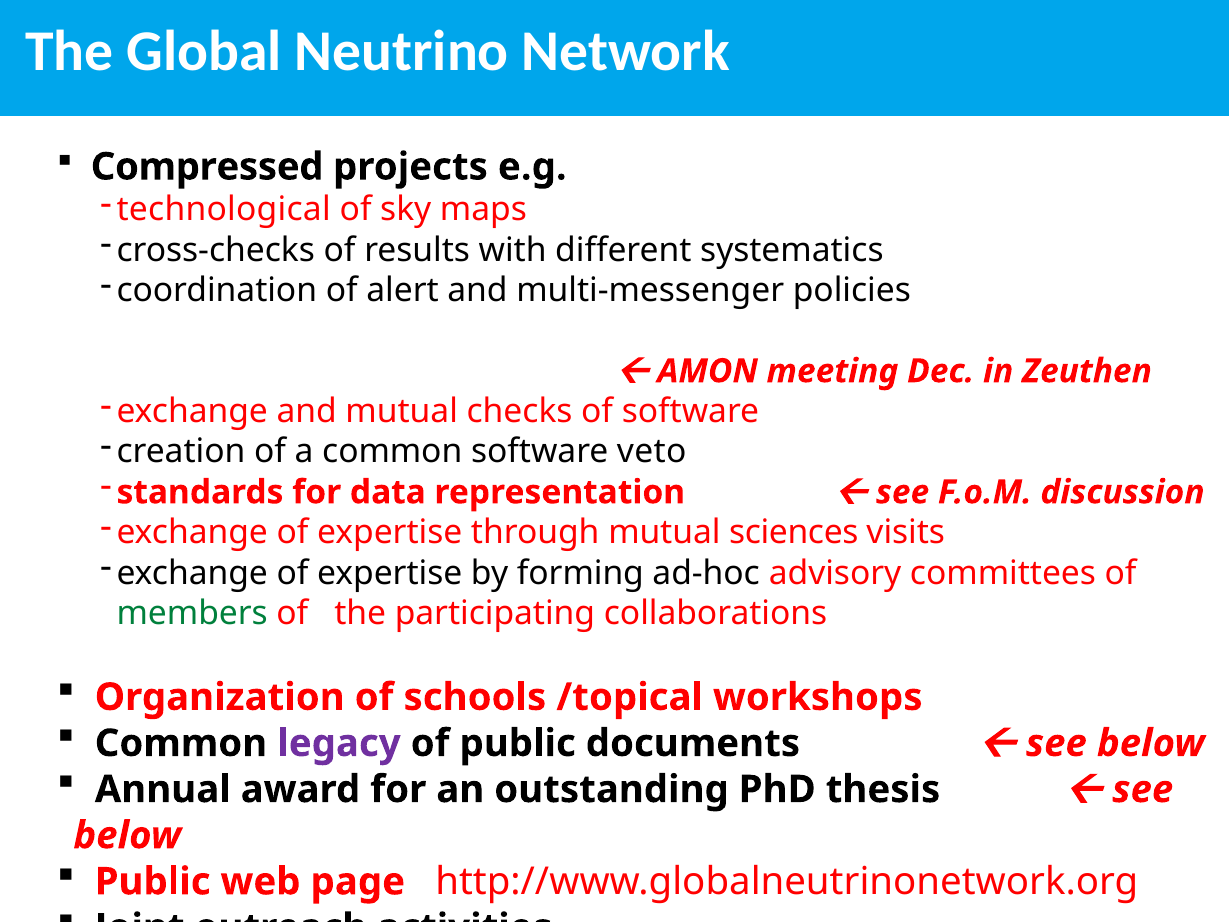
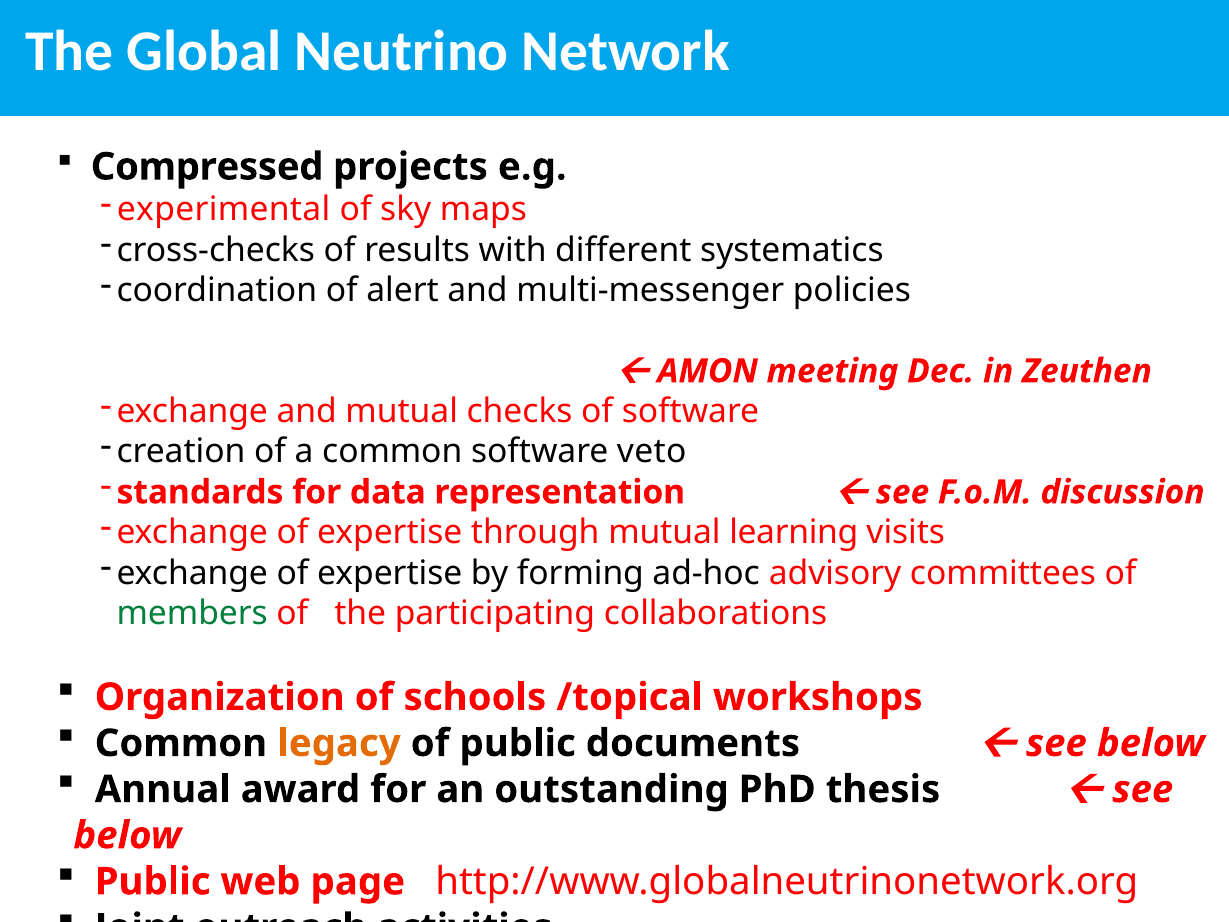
technological: technological -> experimental
sciences: sciences -> learning
legacy colour: purple -> orange
